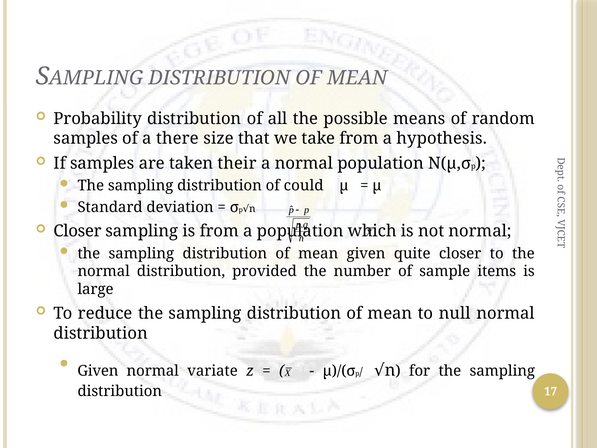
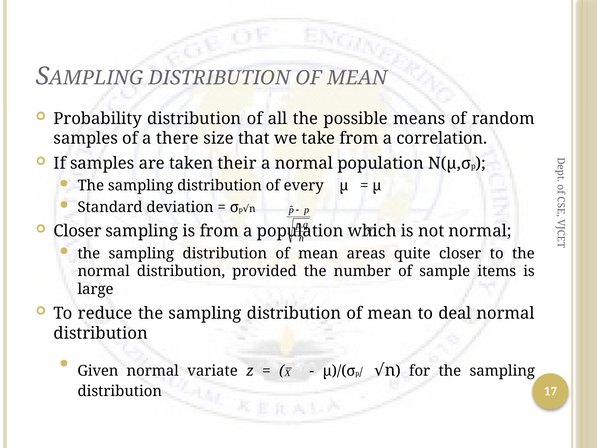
hypothesis: hypothesis -> correlation
could: could -> every
mean given: given -> areas
null: null -> deal
